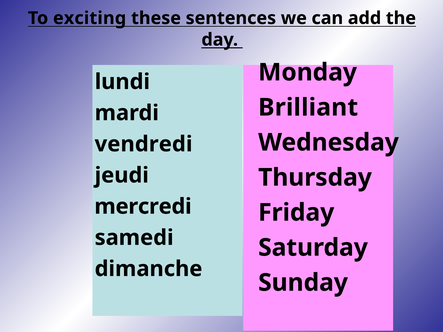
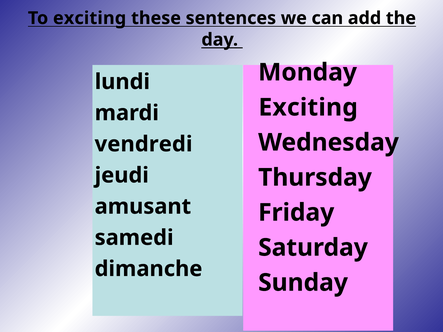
Brilliant at (308, 107): Brilliant -> Exciting
mercredi: mercredi -> amusant
